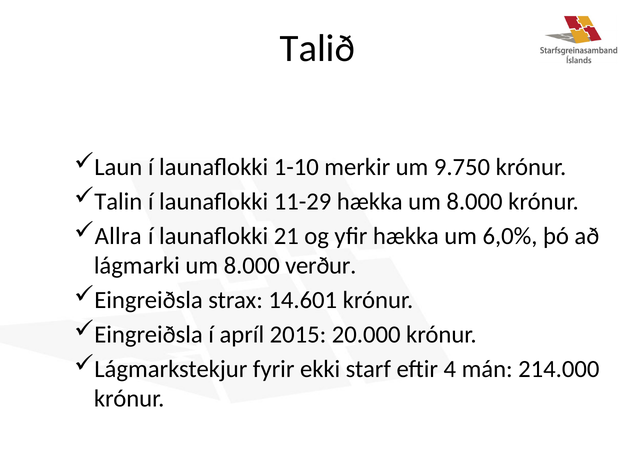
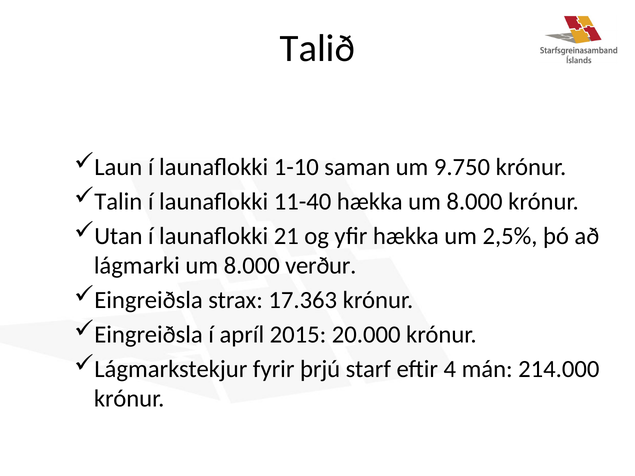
merkir: merkir -> saman
11-29: 11-29 -> 11-40
Allra: Allra -> Utan
6,0%: 6,0% -> 2,5%
14.601: 14.601 -> 17.363
ekki: ekki -> þrjú
